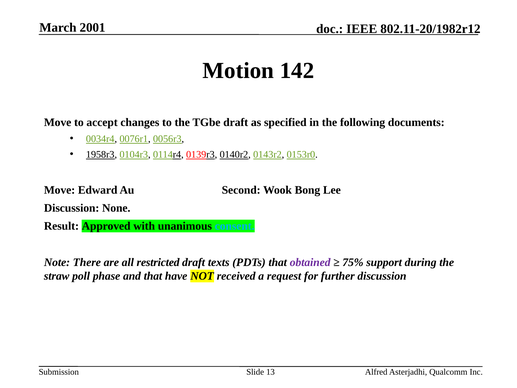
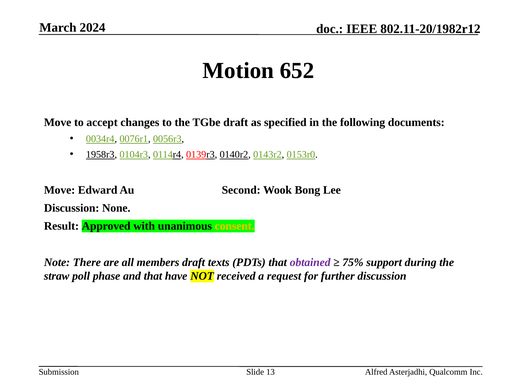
2001: 2001 -> 2024
142: 142 -> 652
consent colour: light blue -> yellow
restricted: restricted -> members
